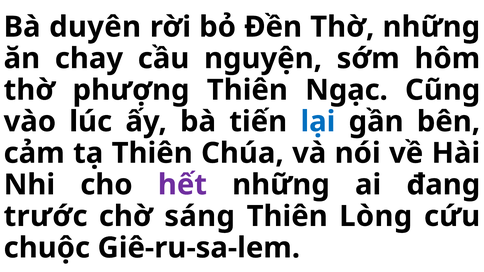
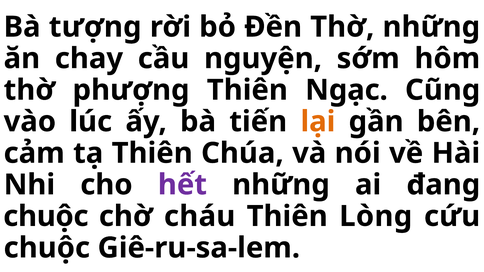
duyên: duyên -> tượng
lại colour: blue -> orange
trước at (46, 216): trước -> chuộc
sáng: sáng -> cháu
